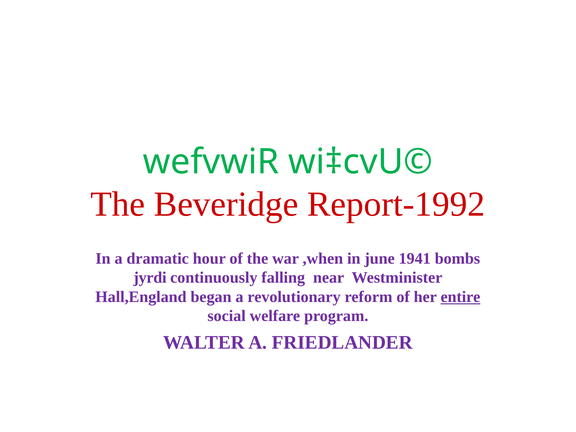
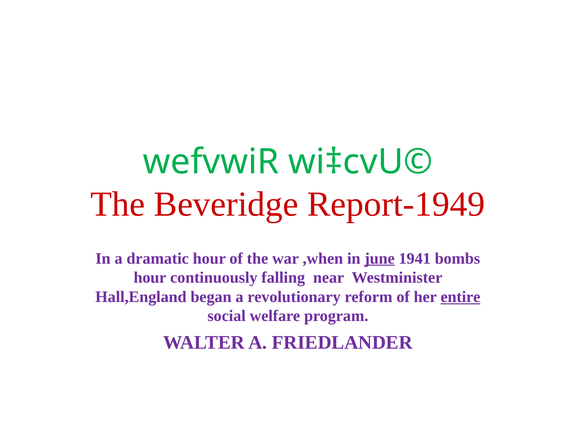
Report-1992: Report-1992 -> Report-1949
june underline: none -> present
jyrdi at (150, 278): jyrdi -> hour
